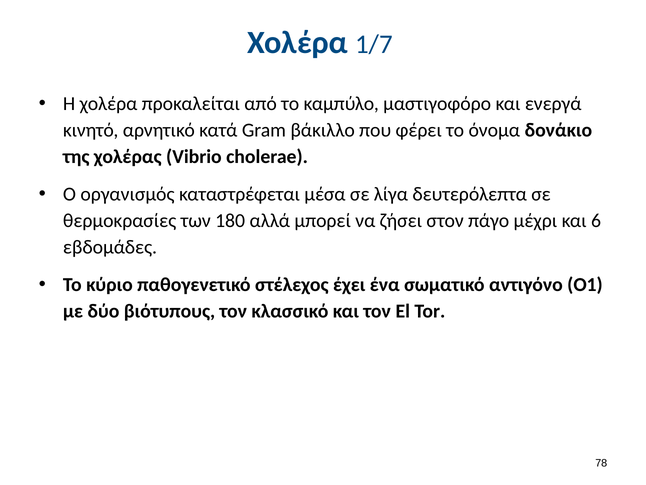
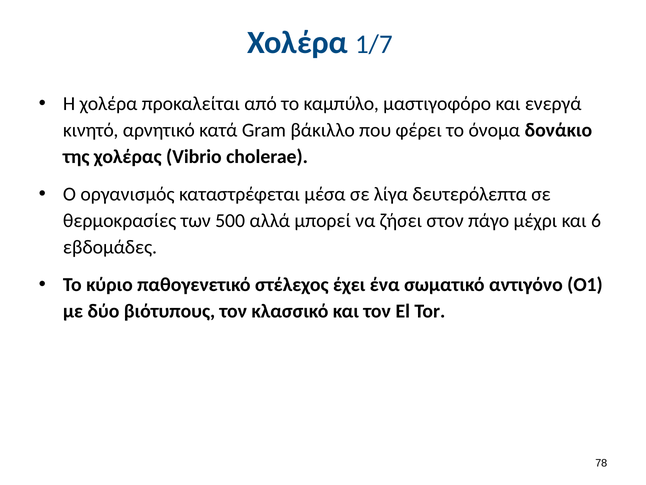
180: 180 -> 500
